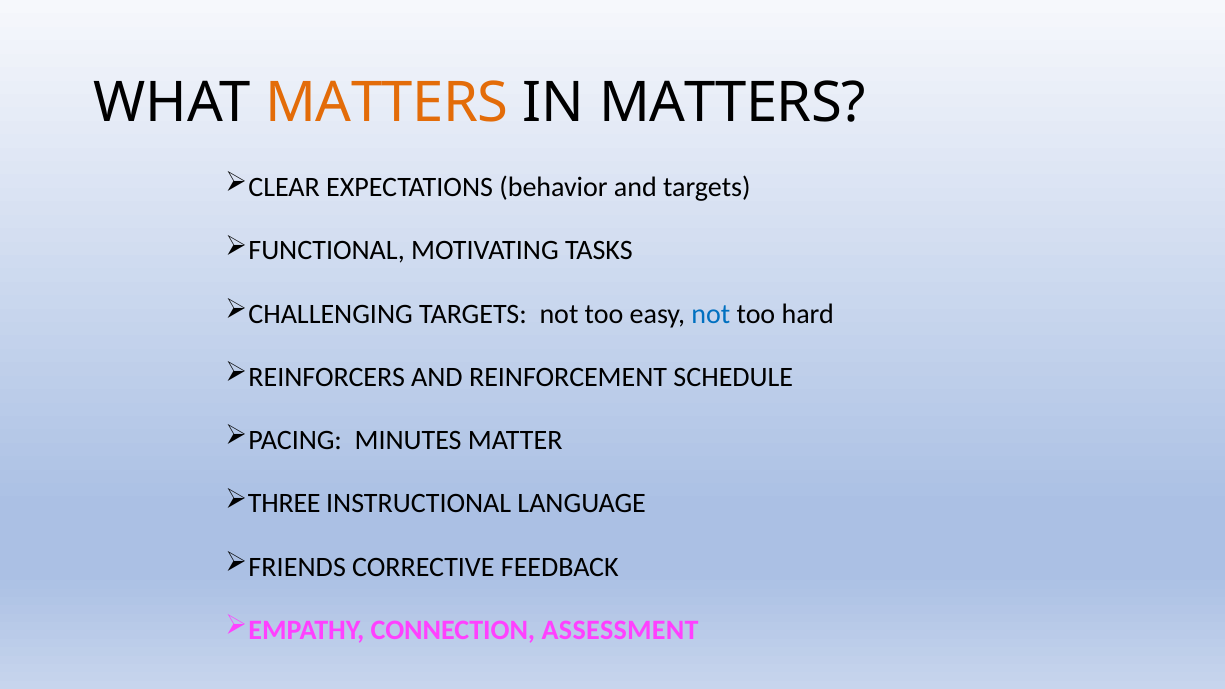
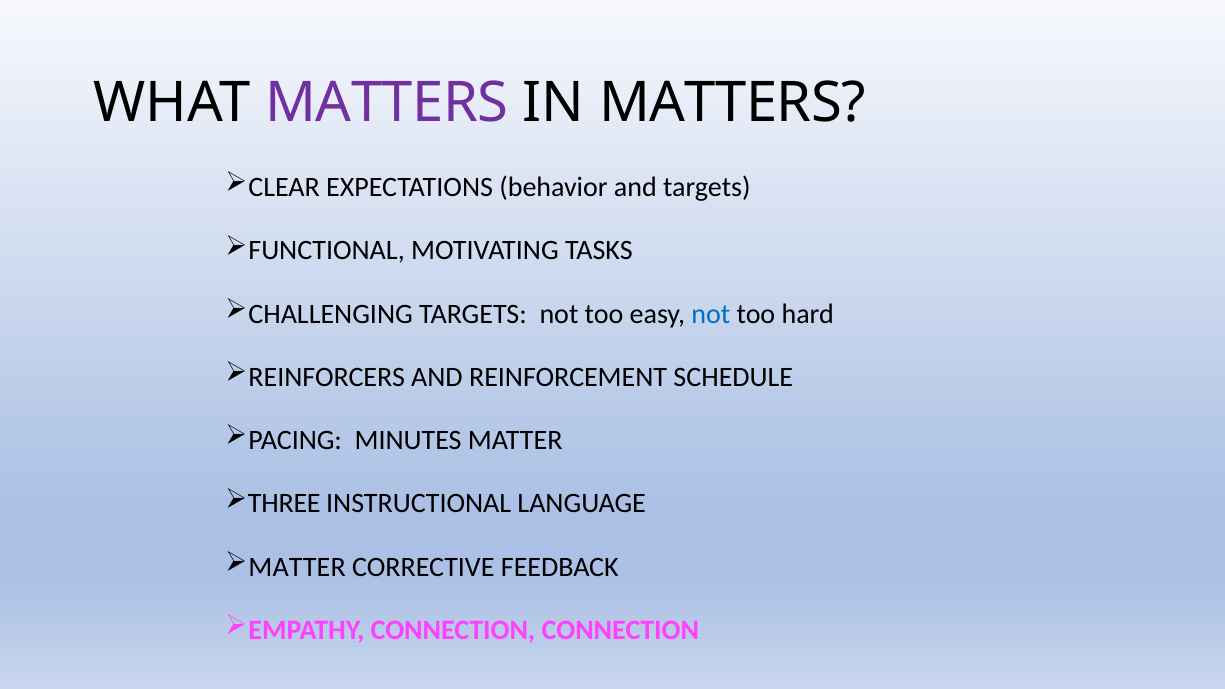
MATTERS at (387, 103) colour: orange -> purple
FRIENDS at (297, 567): FRIENDS -> MATTER
CONNECTION ASSESSMENT: ASSESSMENT -> CONNECTION
